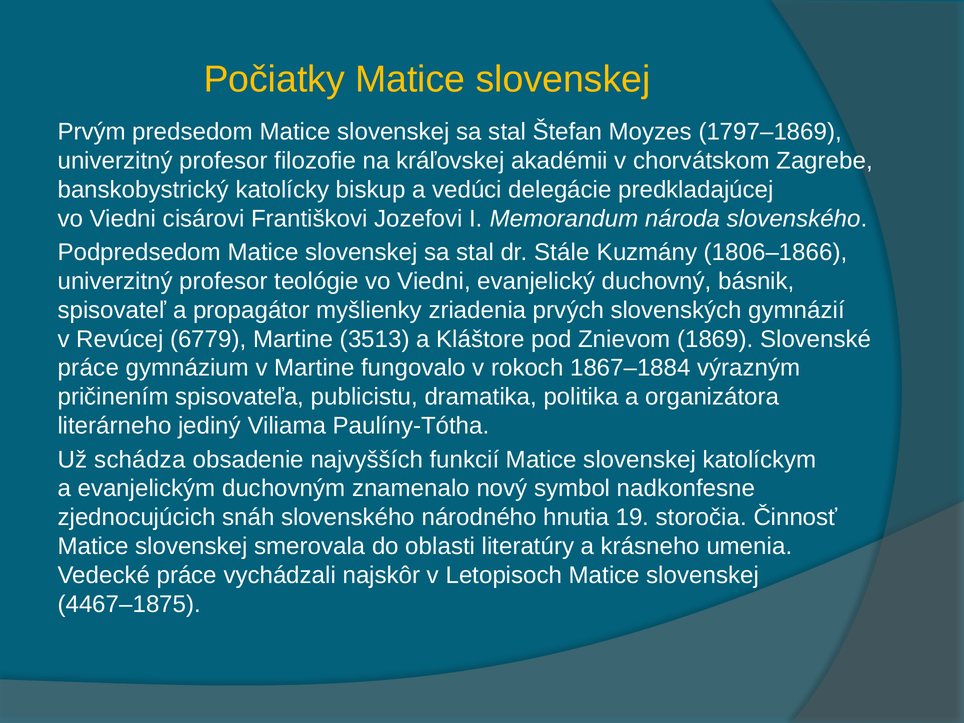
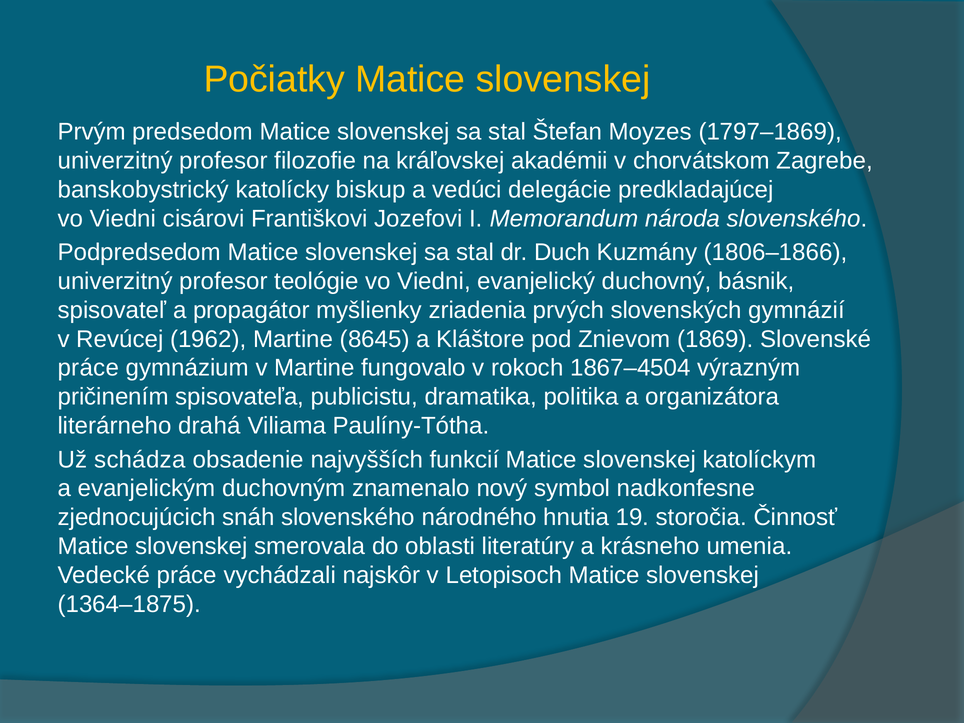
Stále: Stále -> Duch
6779: 6779 -> 1962
3513: 3513 -> 8645
1867–1884: 1867–1884 -> 1867–4504
jediný: jediný -> drahá
4467–1875: 4467–1875 -> 1364–1875
